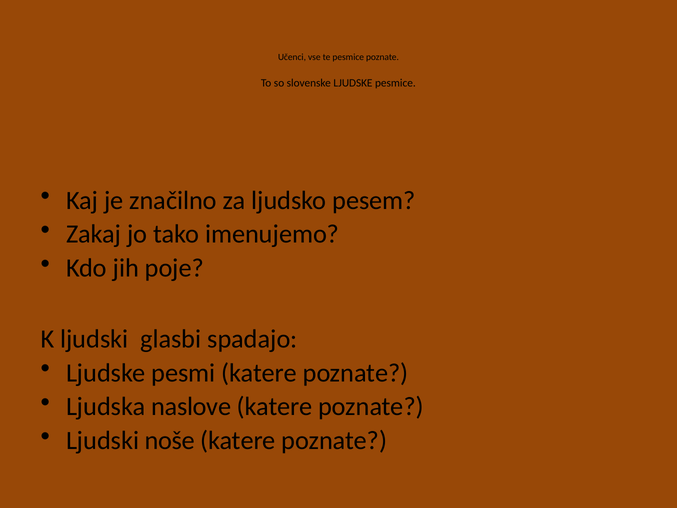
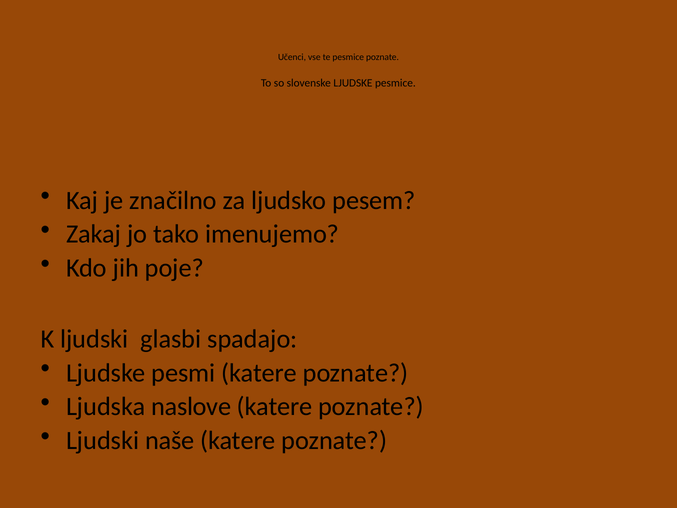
noše: noše -> naše
